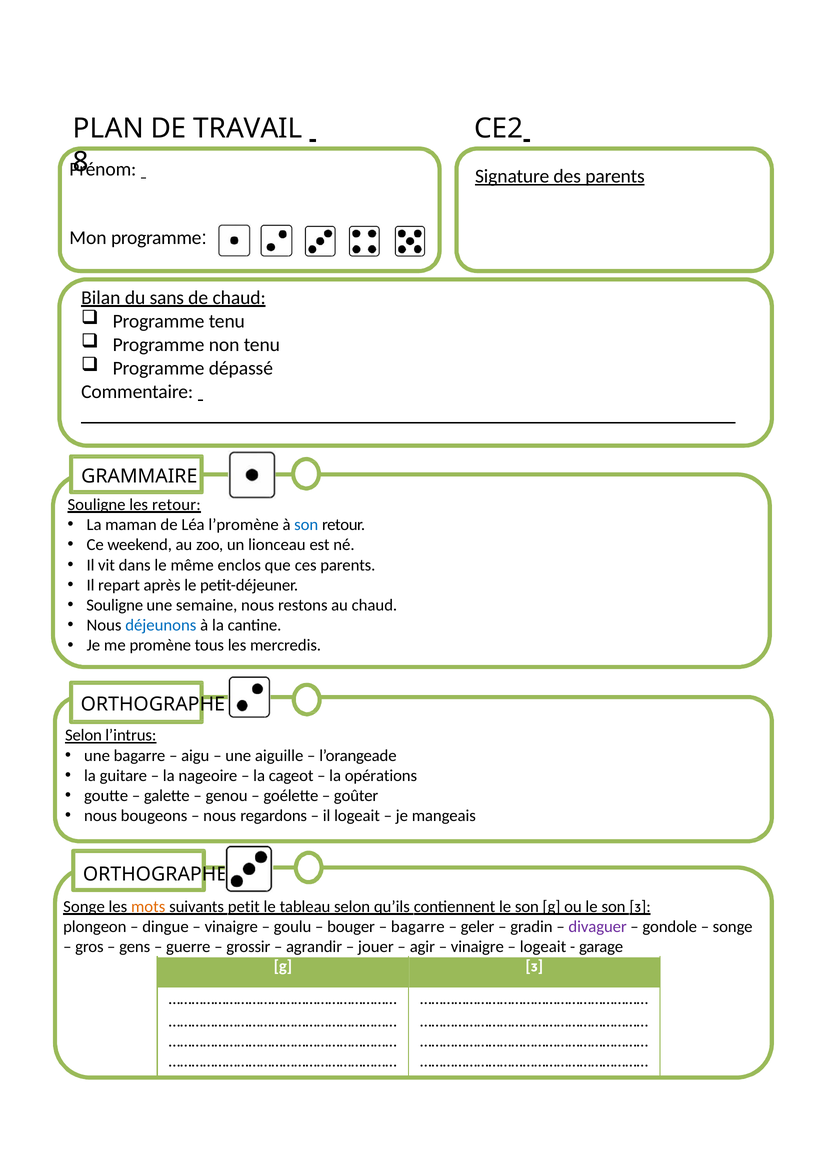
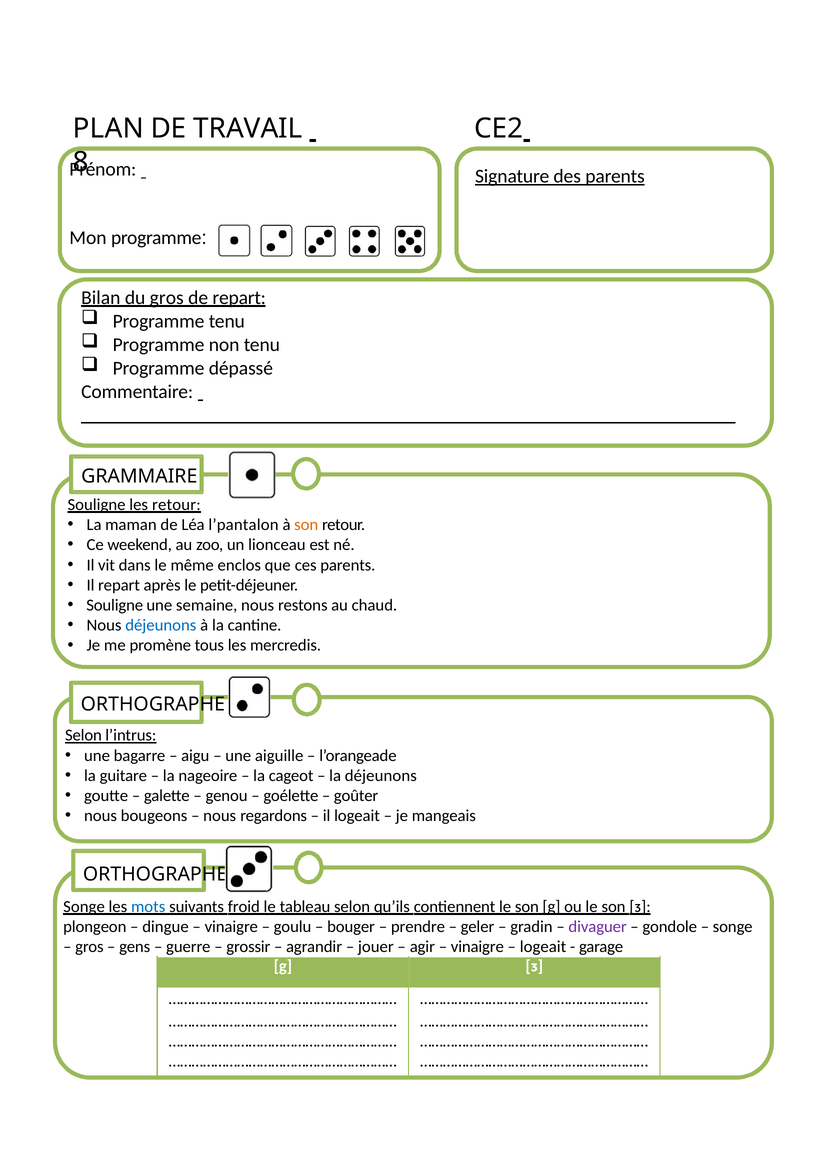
du sans: sans -> gros
de chaud: chaud -> repart
l’promène: l’promène -> l’pantalon
son at (306, 525) colour: blue -> orange
la opérations: opérations -> déjeunons
mots colour: orange -> blue
petit: petit -> froid
bagarre at (418, 927): bagarre -> prendre
